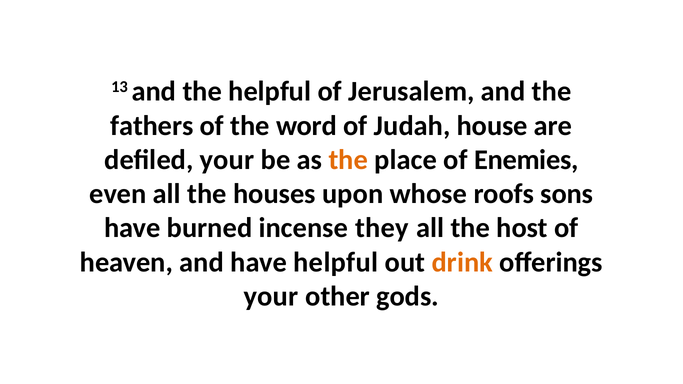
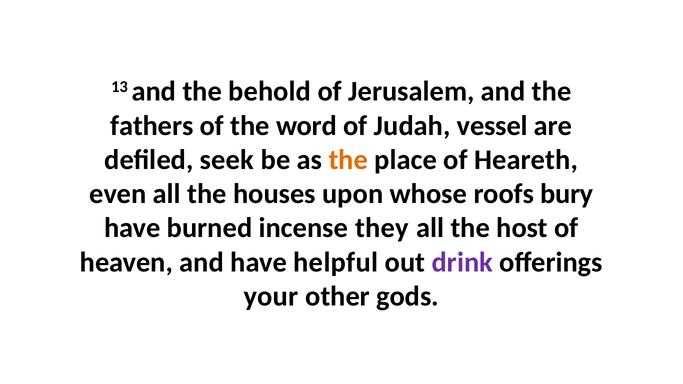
the helpful: helpful -> behold
house: house -> vessel
defiled your: your -> seek
Enemies: Enemies -> Heareth
sons: sons -> bury
drink colour: orange -> purple
